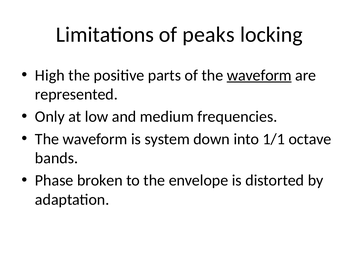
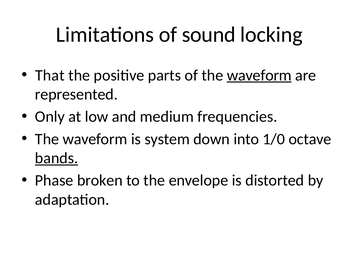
peaks: peaks -> sound
High: High -> That
1/1: 1/1 -> 1/0
bands underline: none -> present
